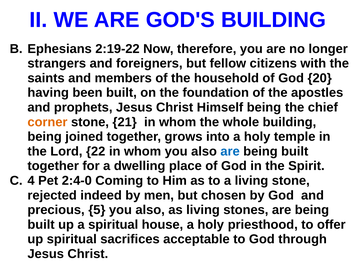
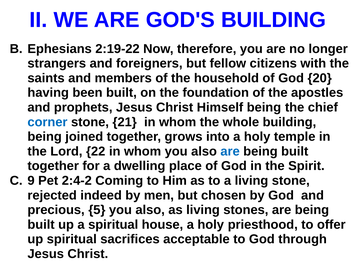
corner colour: orange -> blue
4: 4 -> 9
2:4-0: 2:4-0 -> 2:4-2
